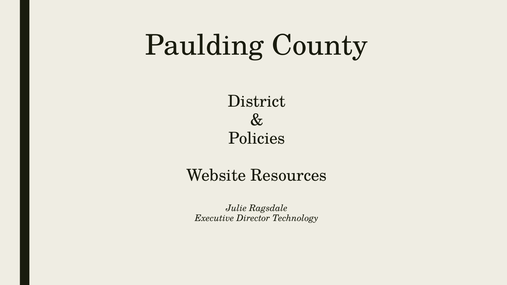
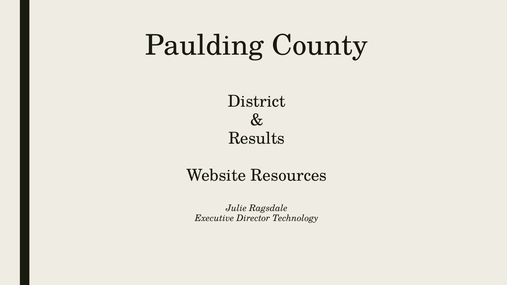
Policies: Policies -> Results
